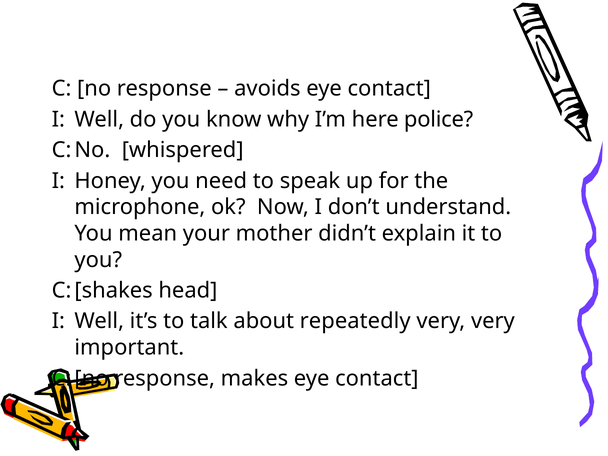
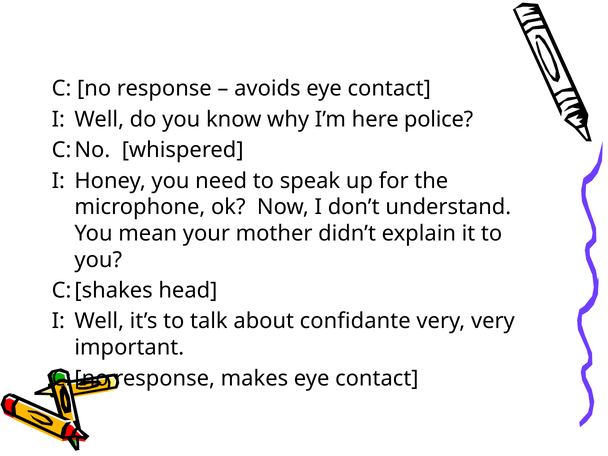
repeatedly: repeatedly -> confidante
